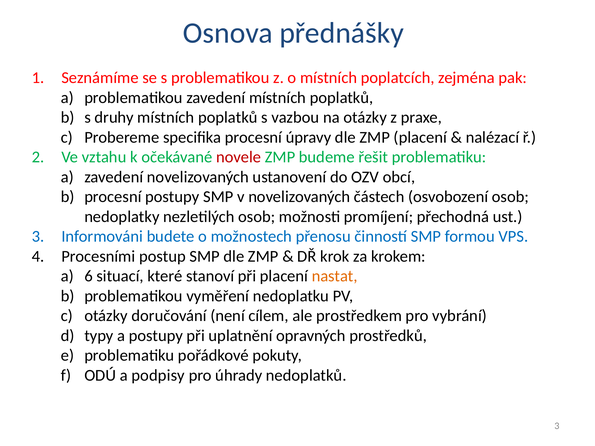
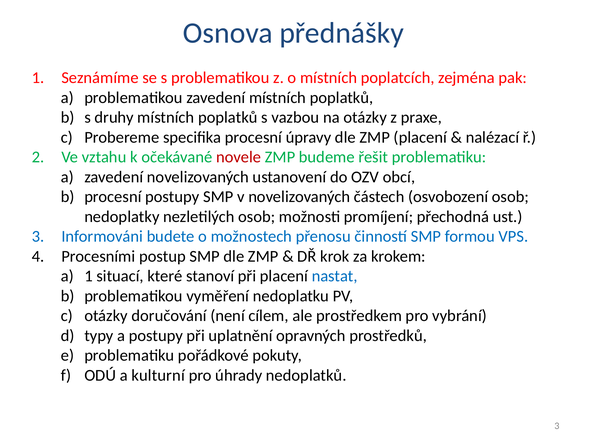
a 6: 6 -> 1
nastat colour: orange -> blue
podpisy: podpisy -> kulturní
